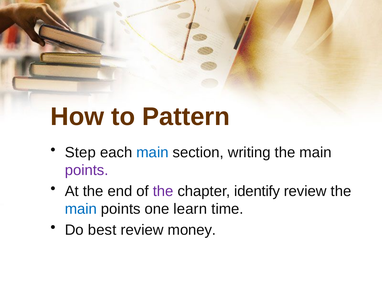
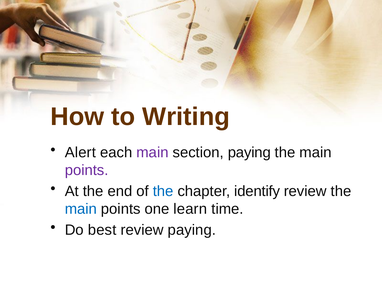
Pattern: Pattern -> Writing
Step: Step -> Alert
main at (152, 152) colour: blue -> purple
section writing: writing -> paying
the at (163, 191) colour: purple -> blue
review money: money -> paying
